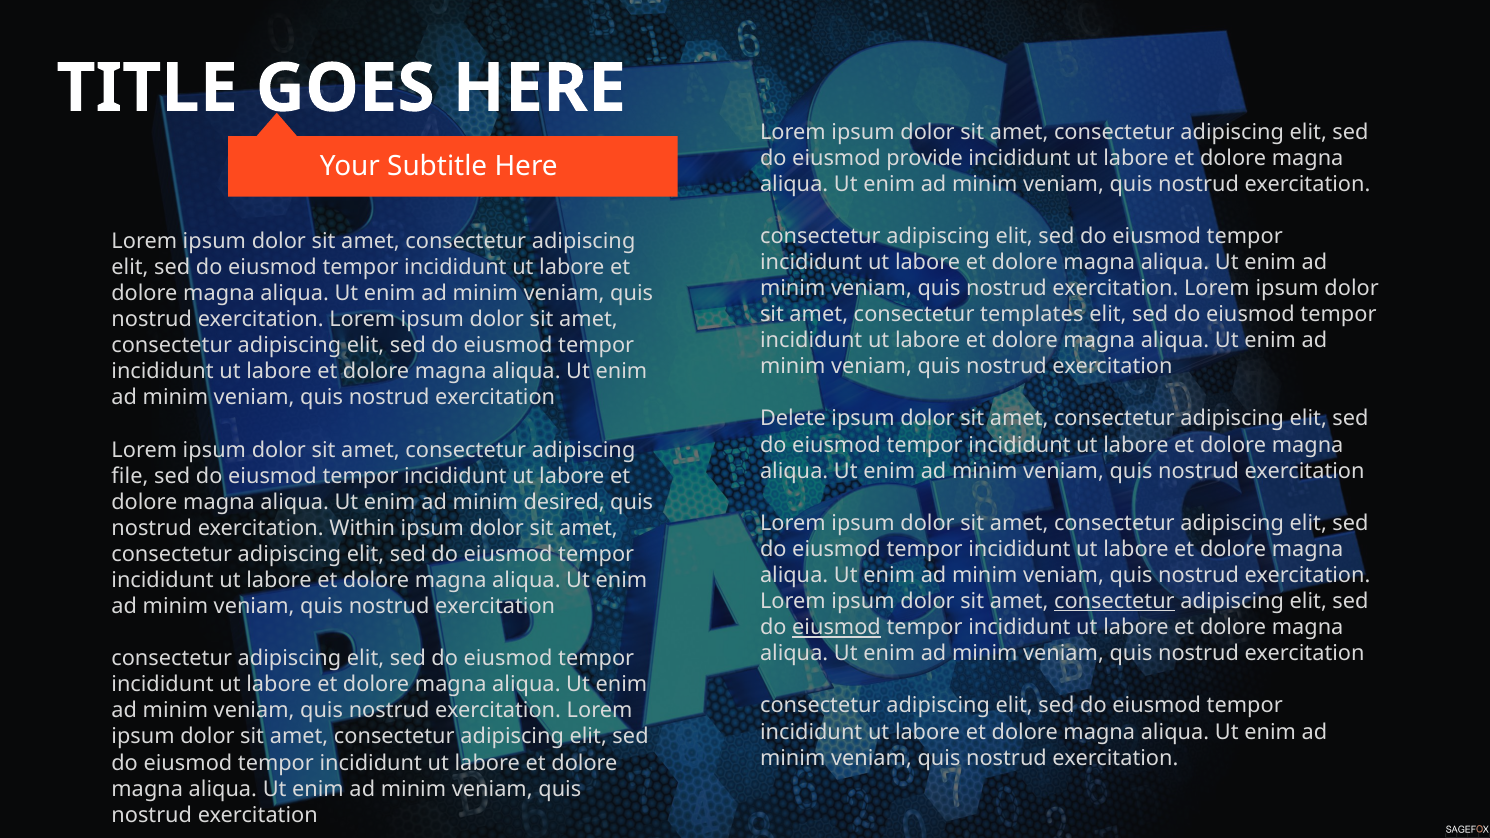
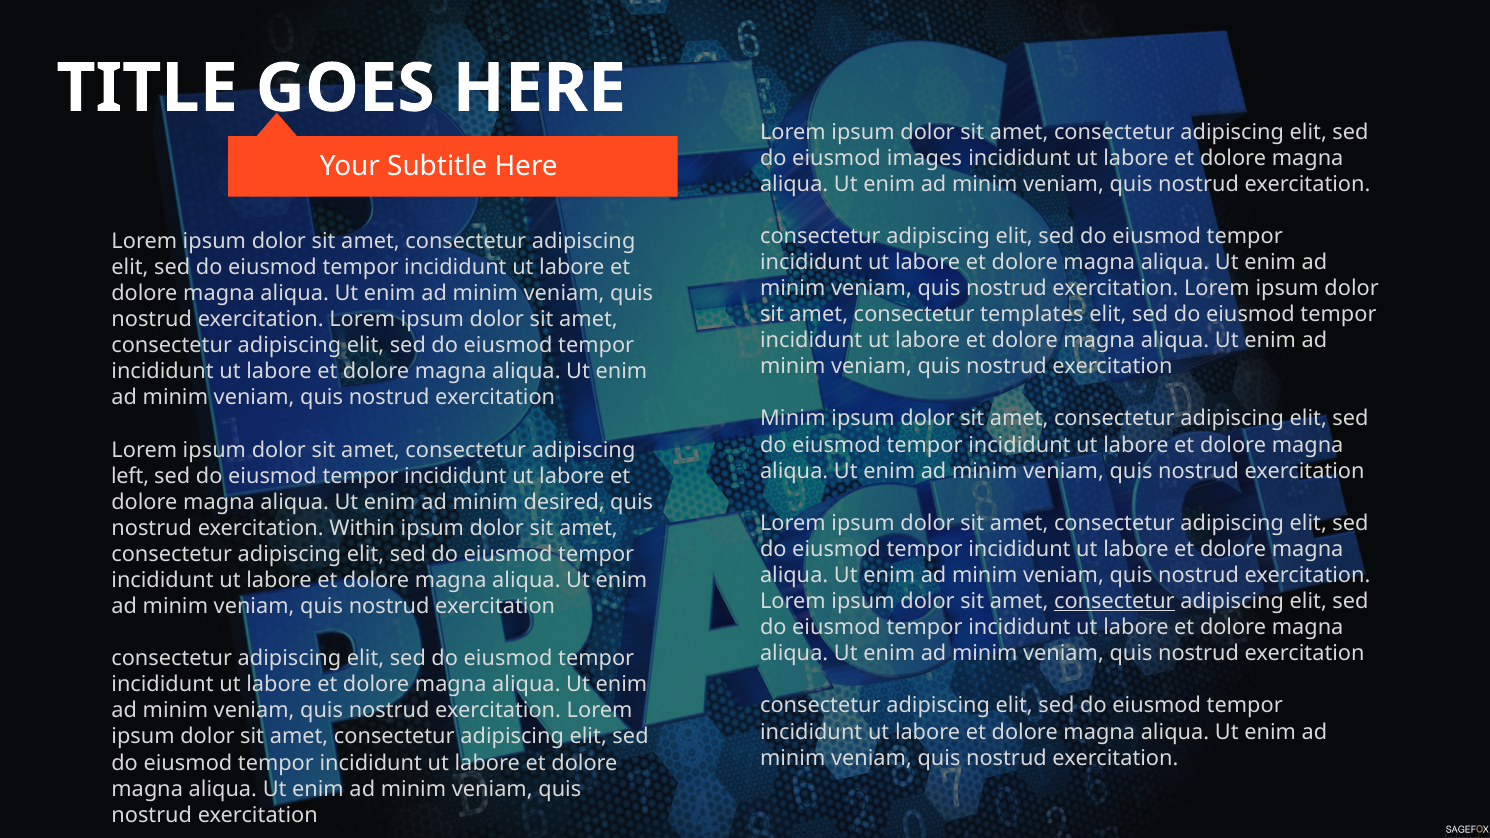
provide: provide -> images
Delete at (793, 419): Delete -> Minim
file: file -> left
eiusmod at (837, 628) underline: present -> none
